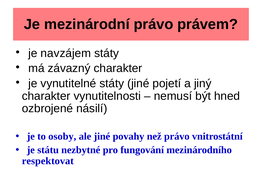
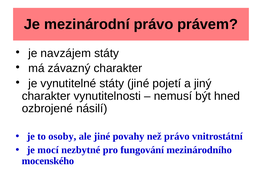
státu: státu -> mocí
respektovat: respektovat -> mocenského
